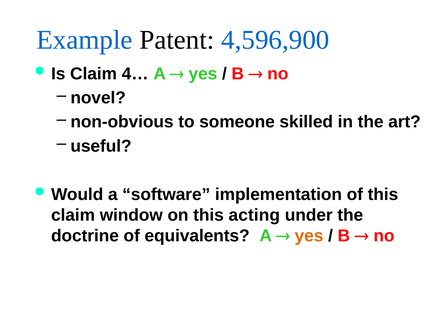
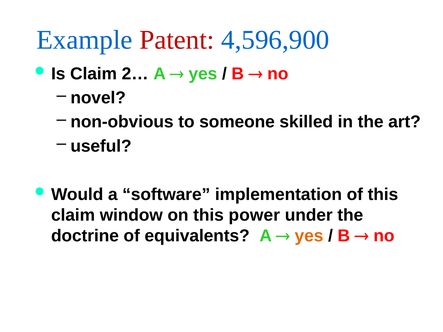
Patent colour: black -> red
4…: 4… -> 2…
acting: acting -> power
